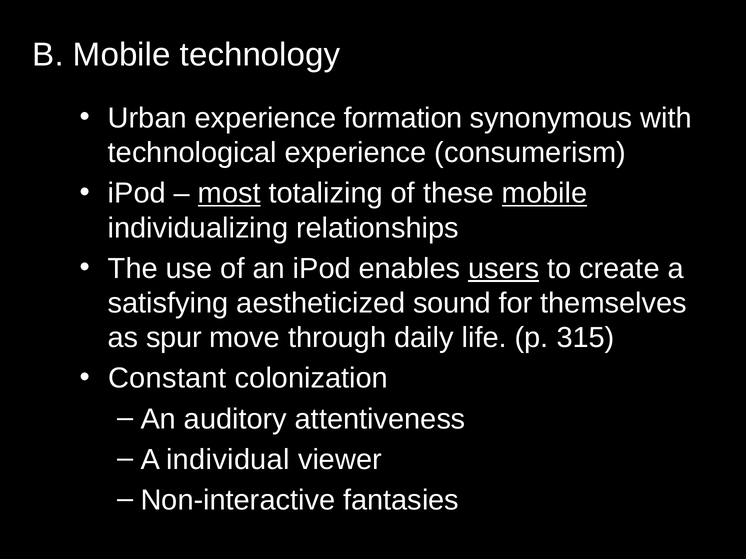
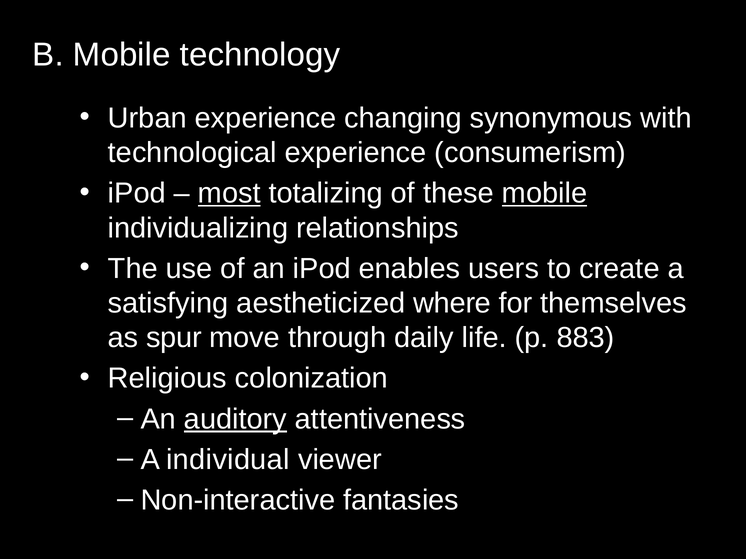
formation: formation -> changing
users underline: present -> none
sound: sound -> where
315: 315 -> 883
Constant: Constant -> Religious
auditory underline: none -> present
